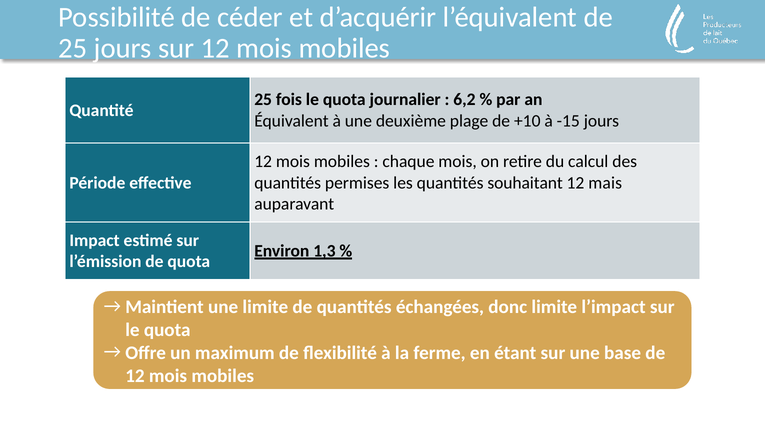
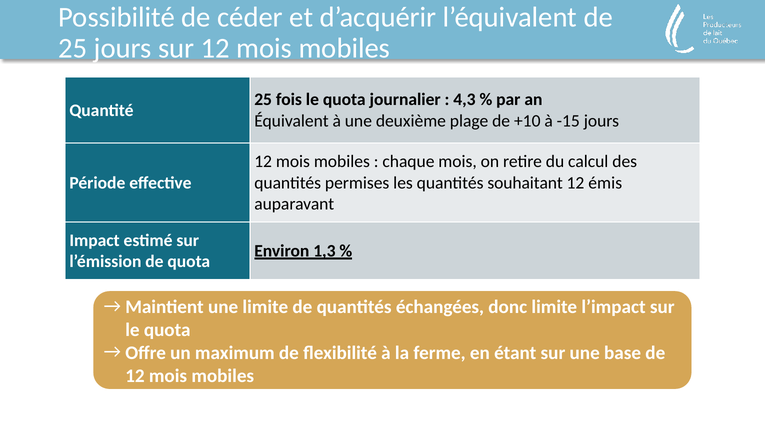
6,2: 6,2 -> 4,3
mais: mais -> émis
